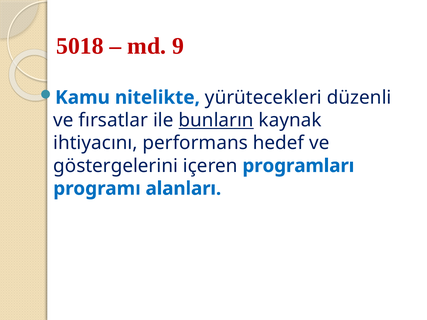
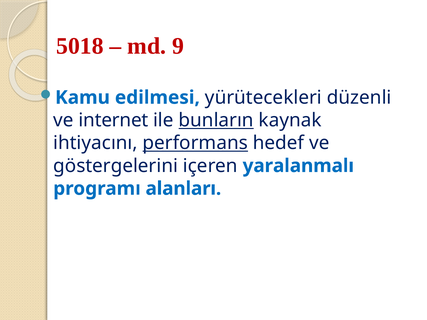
nitelikte: nitelikte -> edilmesi
fırsatlar: fırsatlar -> internet
performans underline: none -> present
programları: programları -> yaralanmalı
